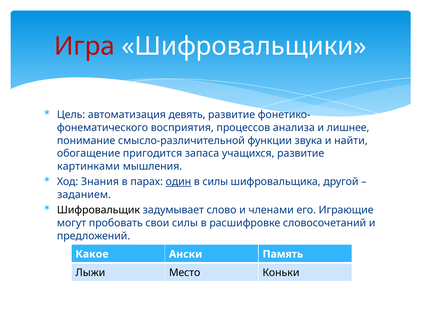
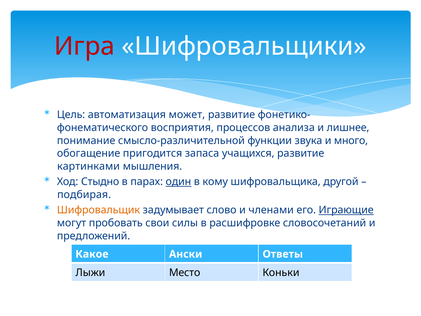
девять: девять -> может
найти: найти -> много
Знания: Знания -> Стыдно
в силы: силы -> кому
заданием: заданием -> подбирая
Шифровальщик colour: black -> orange
Играющие underline: none -> present
Память: Память -> Ответы
